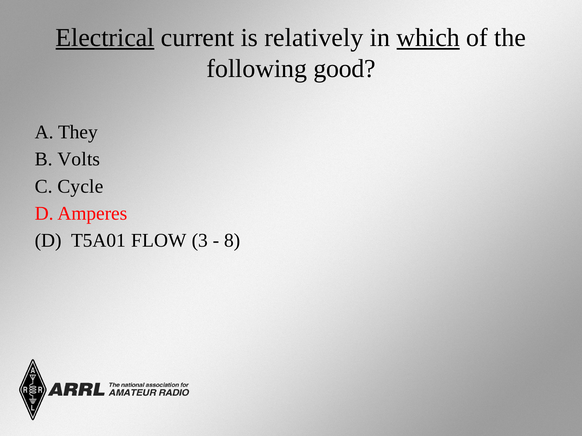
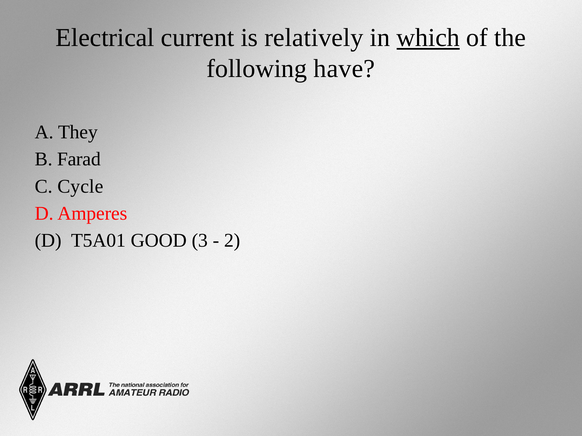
Electrical underline: present -> none
good: good -> have
Volts: Volts -> Farad
FLOW: FLOW -> GOOD
8: 8 -> 2
